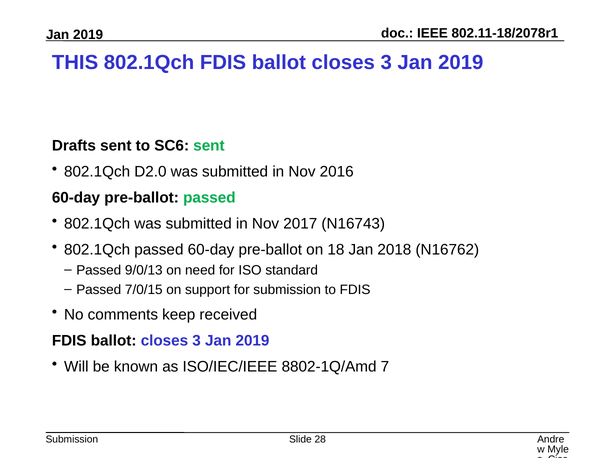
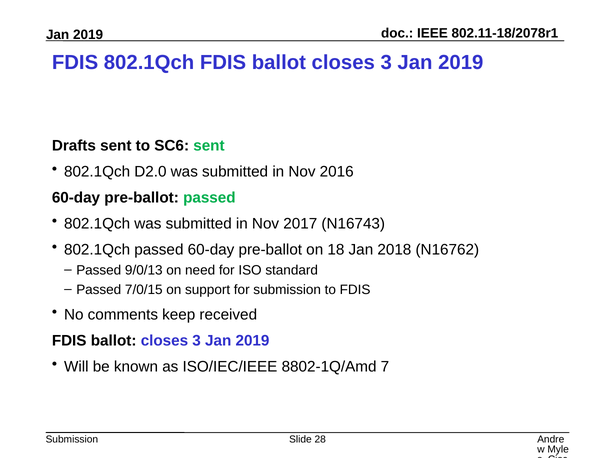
THIS at (75, 62): THIS -> FDIS
